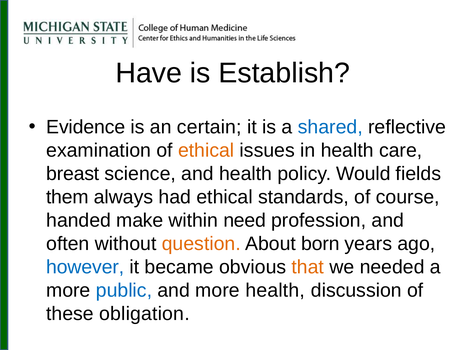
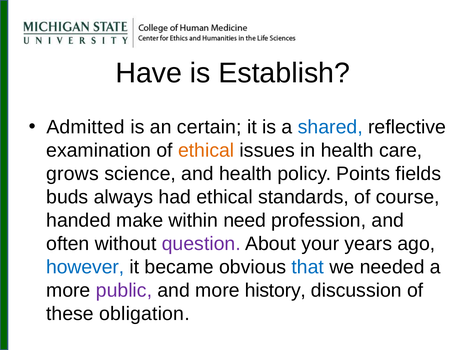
Evidence: Evidence -> Admitted
breast: breast -> grows
Would: Would -> Points
them: them -> buds
question colour: orange -> purple
born: born -> your
that colour: orange -> blue
public colour: blue -> purple
more health: health -> history
